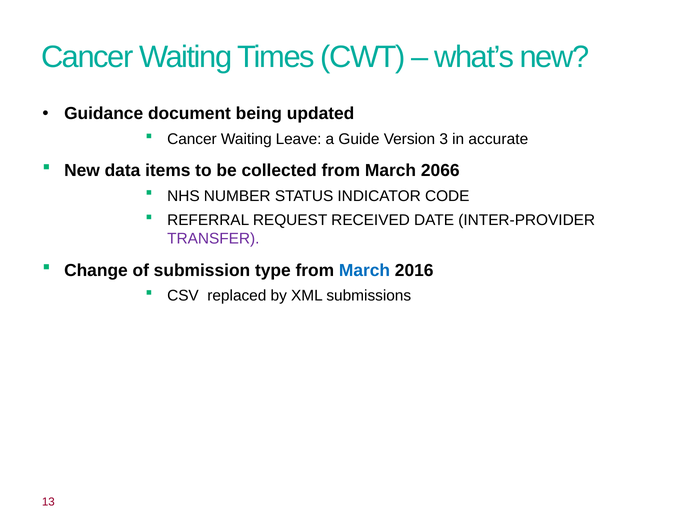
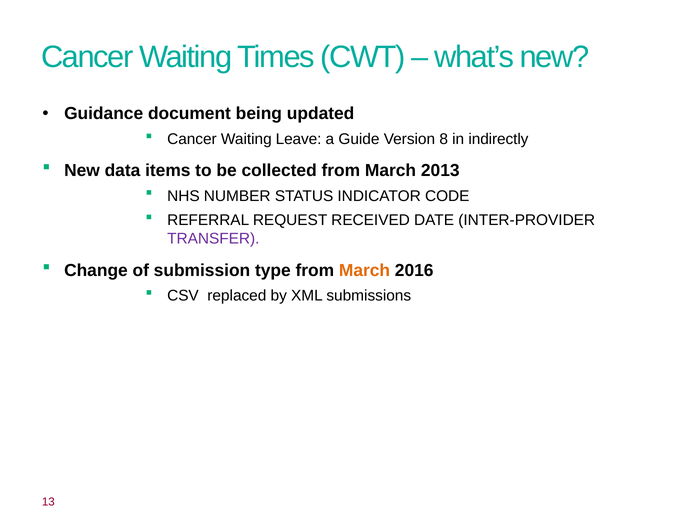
3: 3 -> 8
accurate: accurate -> indirectly
2066: 2066 -> 2013
March at (364, 270) colour: blue -> orange
